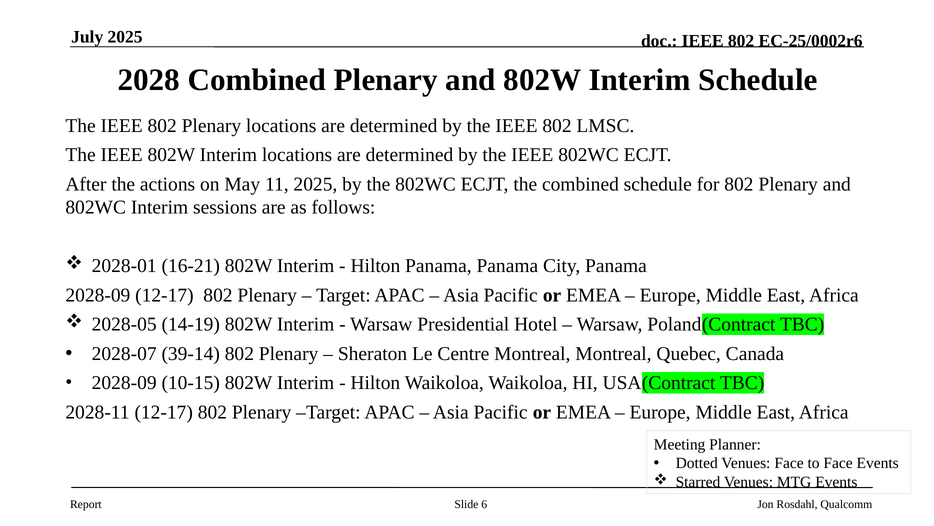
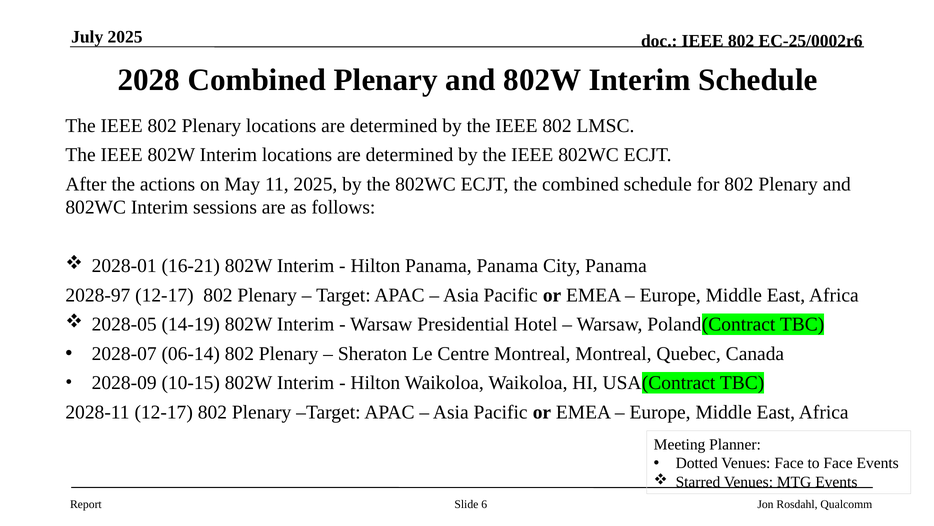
2028-09 at (98, 295): 2028-09 -> 2028-97
39-14: 39-14 -> 06-14
